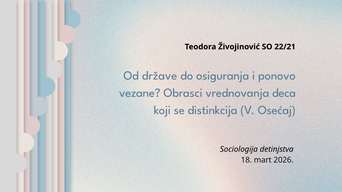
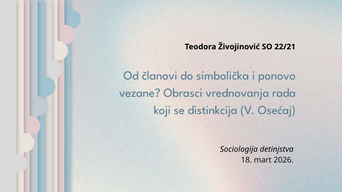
države: države -> članovi
osiguranja: osiguranja -> simbolička
deca: deca -> rada
